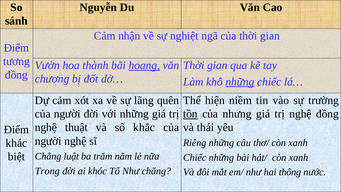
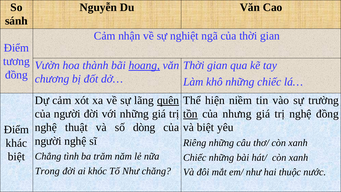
những at (240, 82) underline: present -> none
quên underline: none -> present
khắc: khắc -> dòng
và thái: thái -> biệt
luật: luật -> tình
thông: thông -> thuộc
